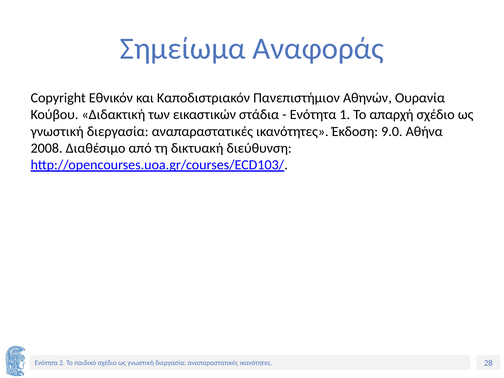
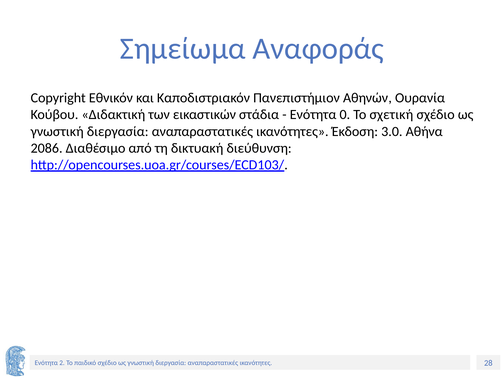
1: 1 -> 0
απαρχή: απαρχή -> σχετική
9.0: 9.0 -> 3.0
2008: 2008 -> 2086
